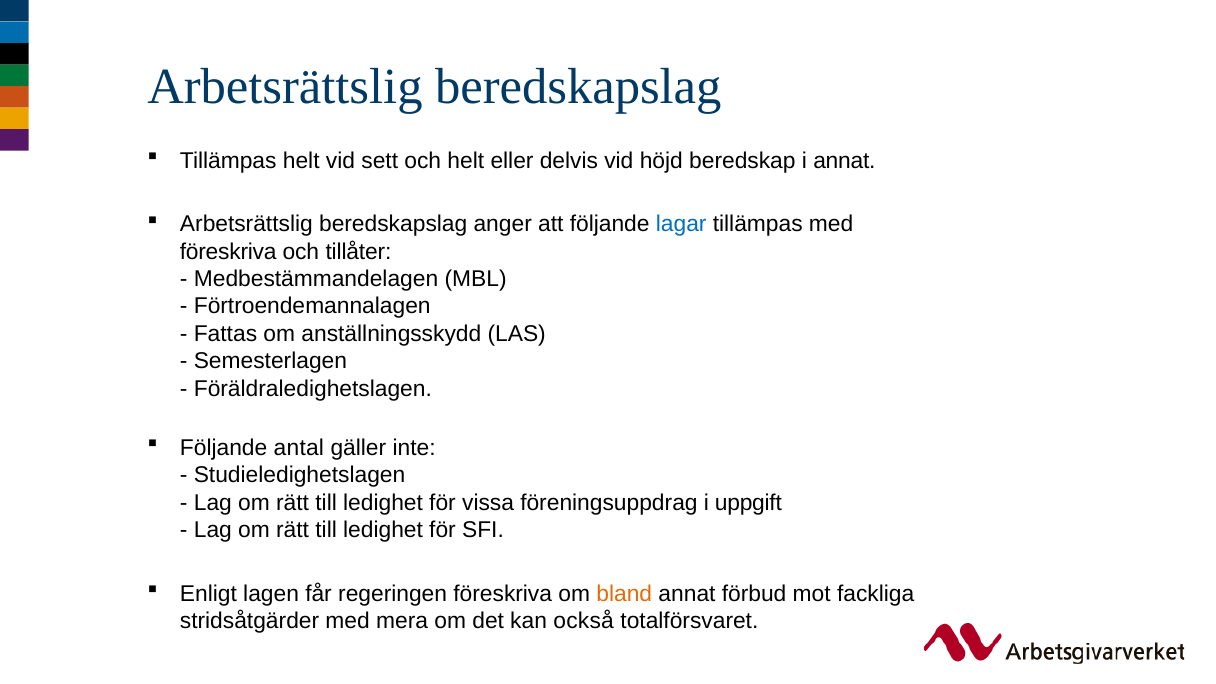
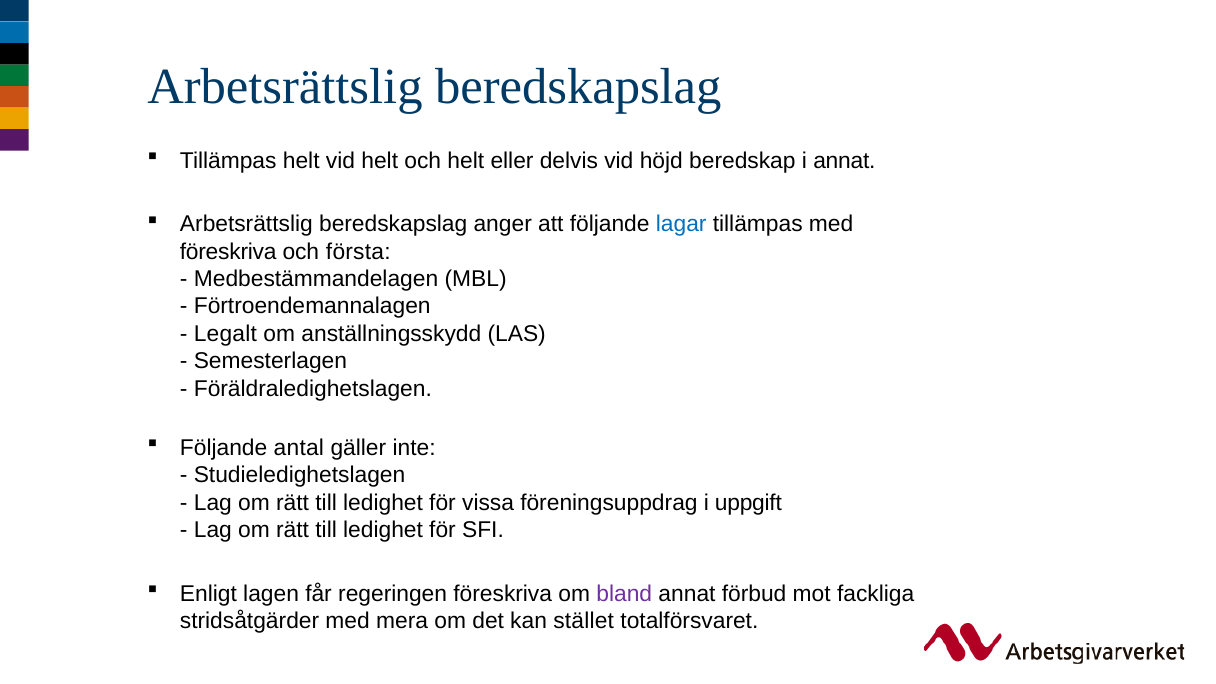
vid sett: sett -> helt
tillåter: tillåter -> första
Fattas: Fattas -> Legalt
bland colour: orange -> purple
också: också -> stället
